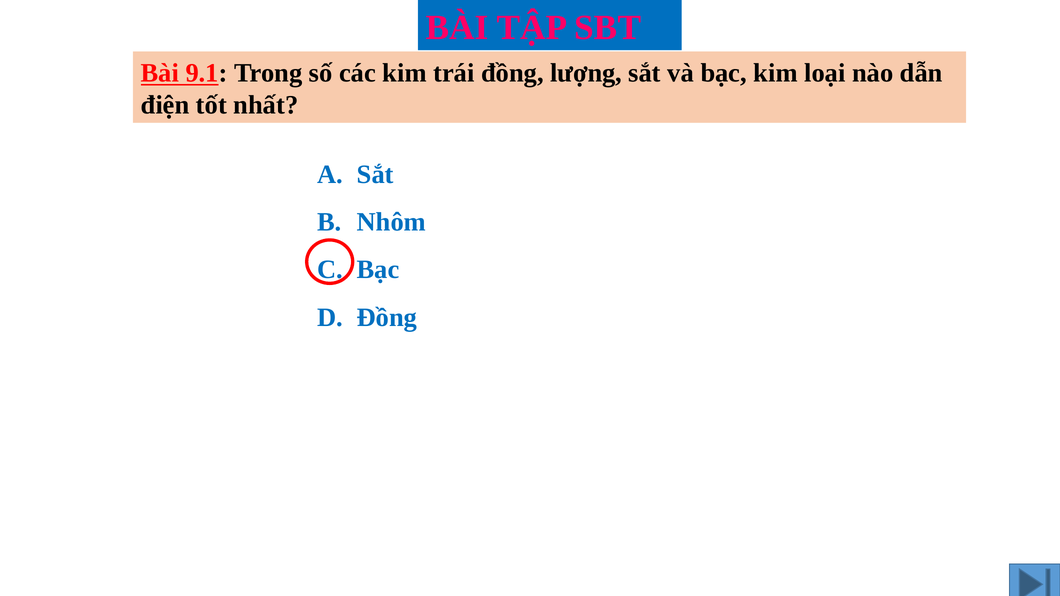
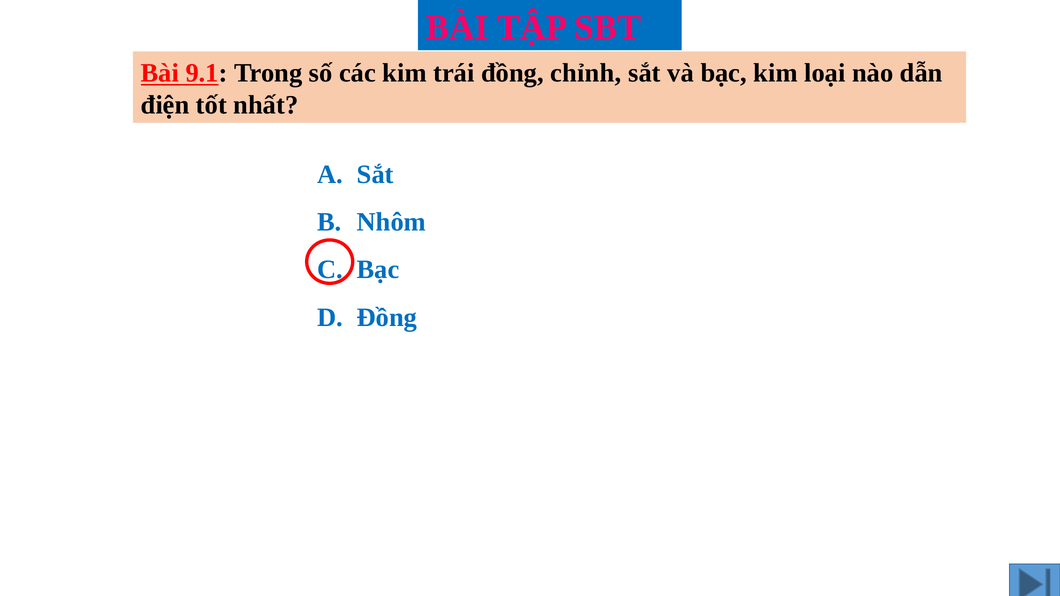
lượng: lượng -> chỉnh
